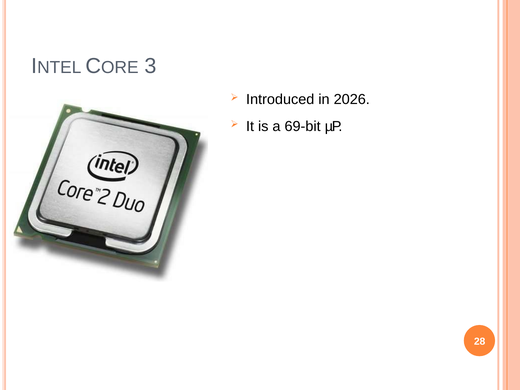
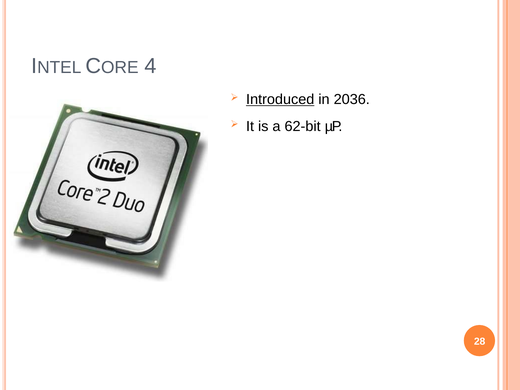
3: 3 -> 4
Introduced underline: none -> present
2026: 2026 -> 2036
69-bit: 69-bit -> 62-bit
